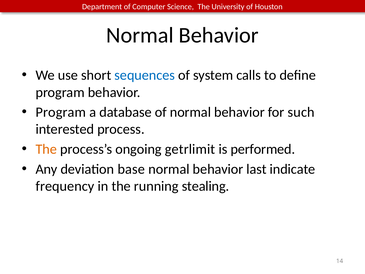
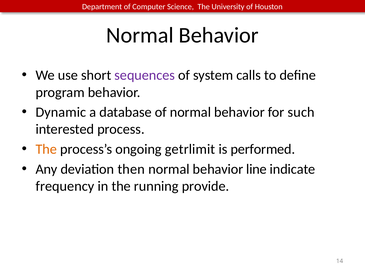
sequences colour: blue -> purple
Program at (61, 112): Program -> Dynamic
base: base -> then
last: last -> line
stealing: stealing -> provide
